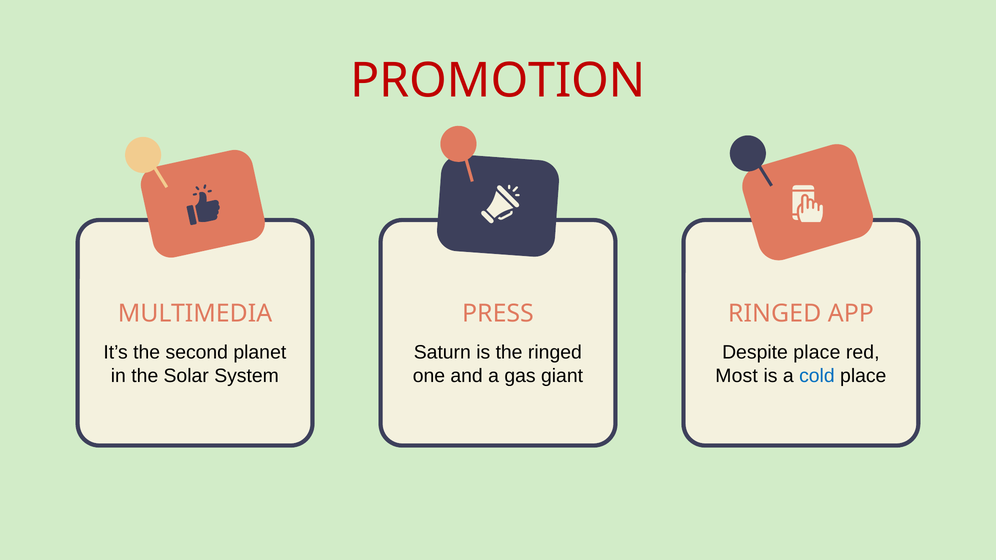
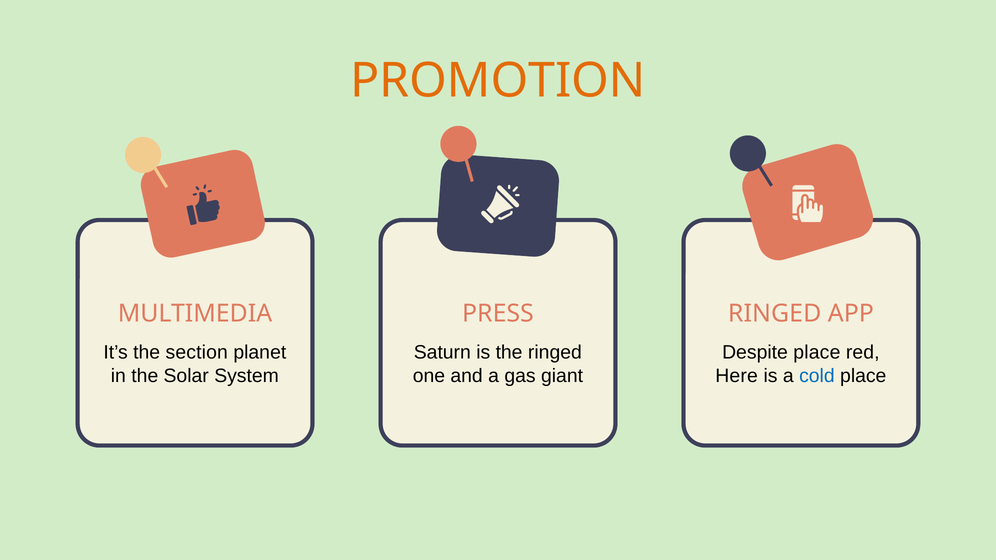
PROMOTION colour: red -> orange
second: second -> section
Most: Most -> Here
